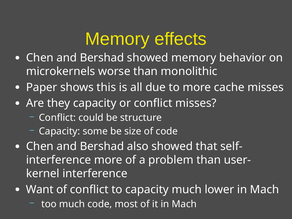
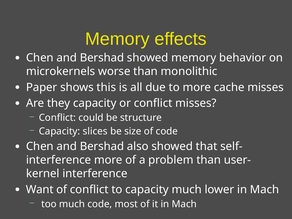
some: some -> slices
